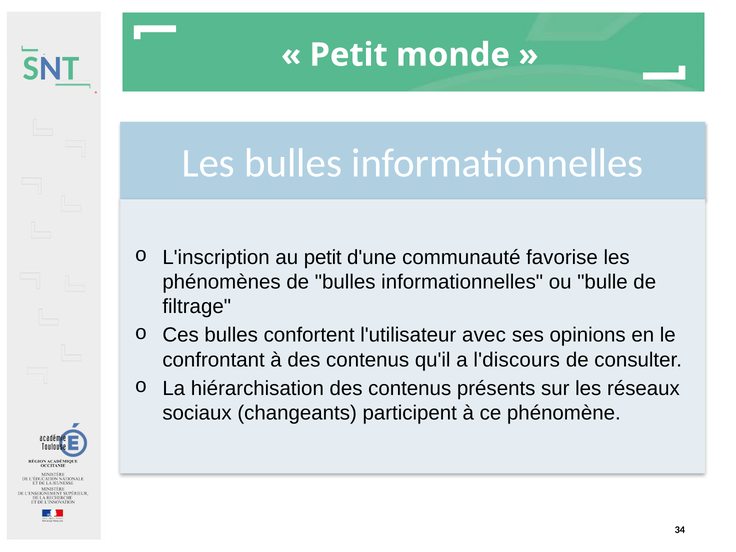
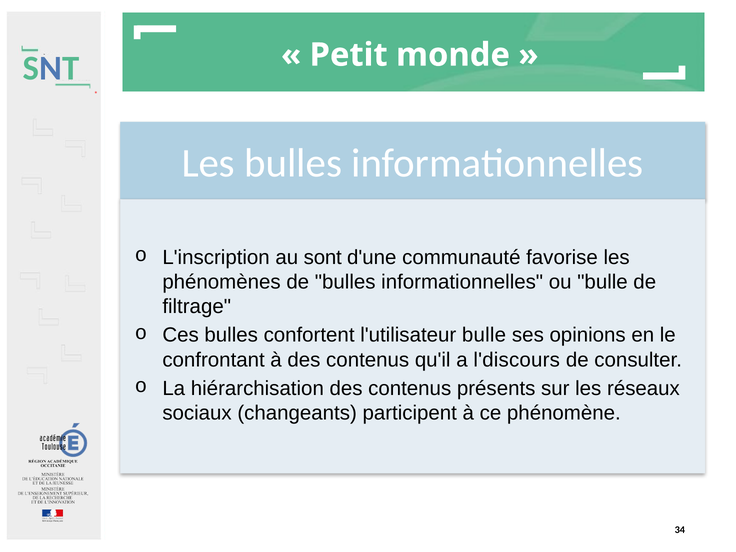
au petit: petit -> sont
l'utilisateur avec: avec -> bulle
